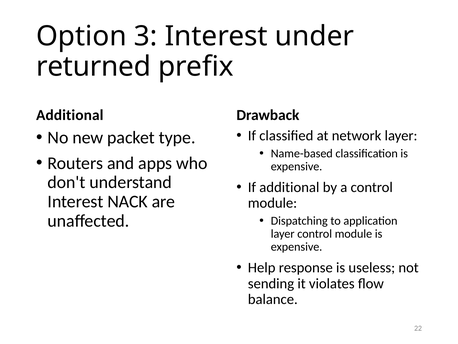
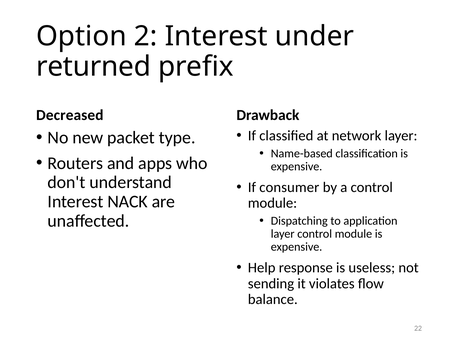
3: 3 -> 2
Additional at (70, 115): Additional -> Decreased
If additional: additional -> consumer
